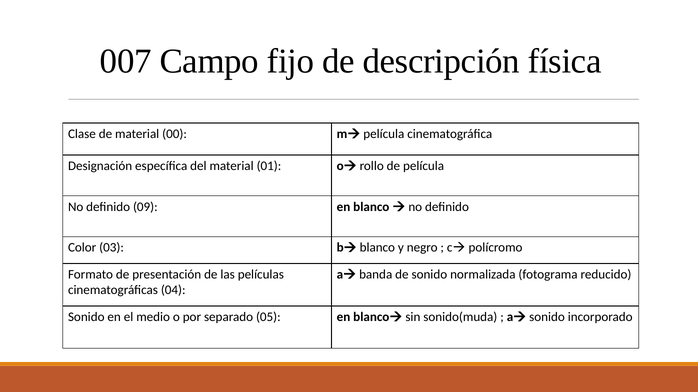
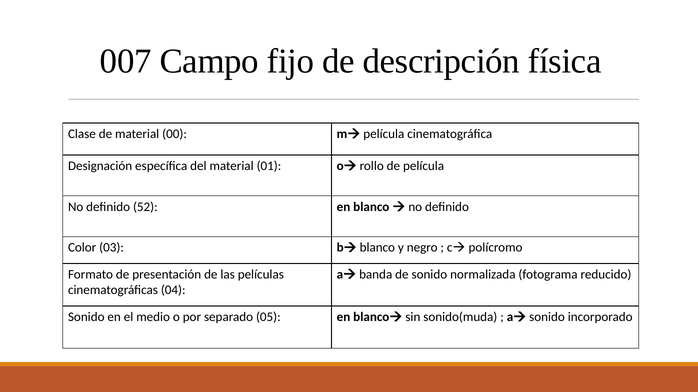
09: 09 -> 52
